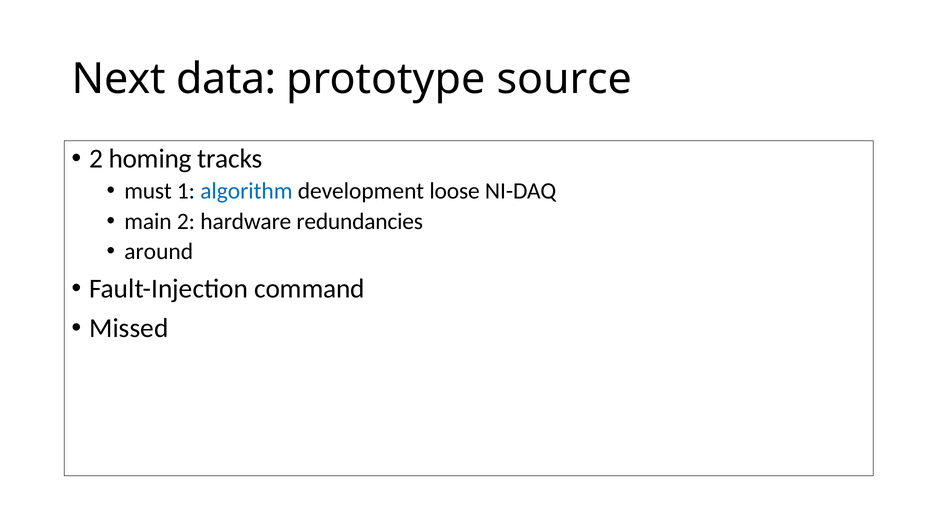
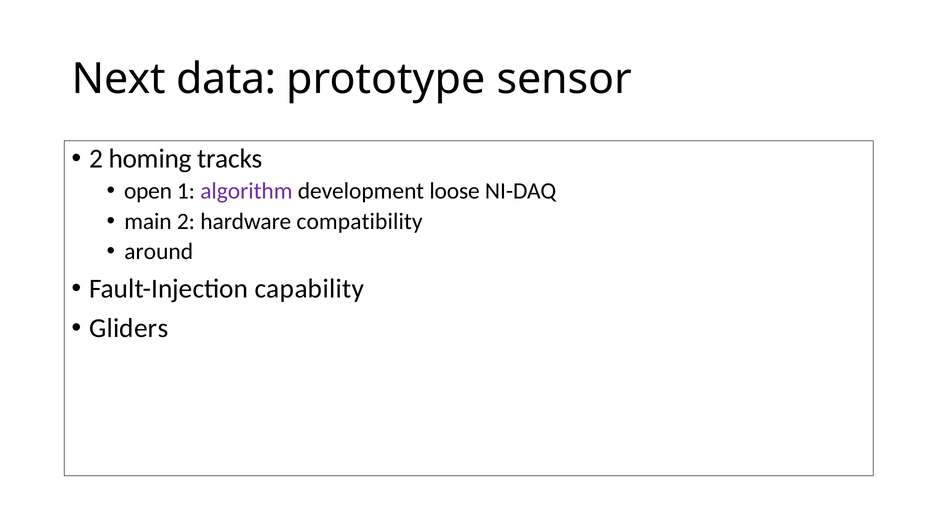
source: source -> sensor
must: must -> open
algorithm colour: blue -> purple
redundancies: redundancies -> compatibility
command: command -> capability
Missed: Missed -> Gliders
